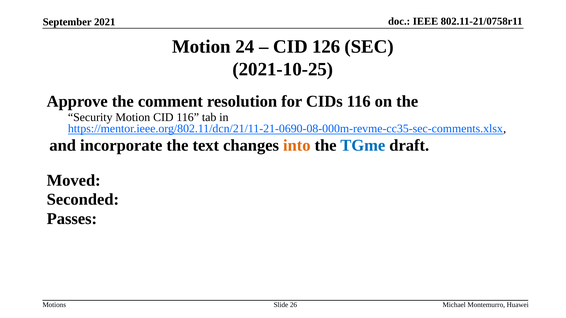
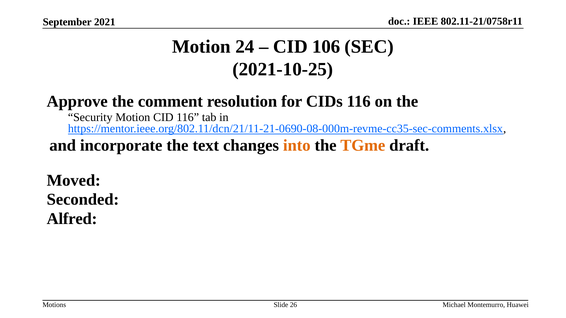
126: 126 -> 106
TGme colour: blue -> orange
Passes: Passes -> Alfred
